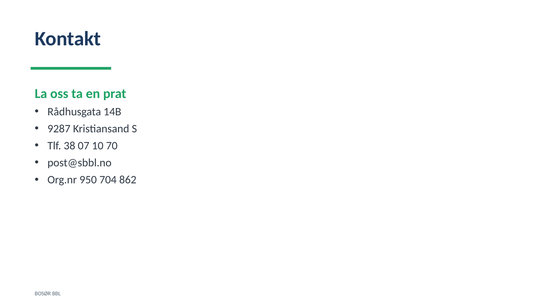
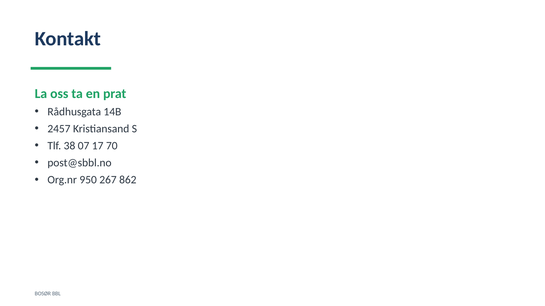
9287: 9287 -> 2457
10: 10 -> 17
704: 704 -> 267
